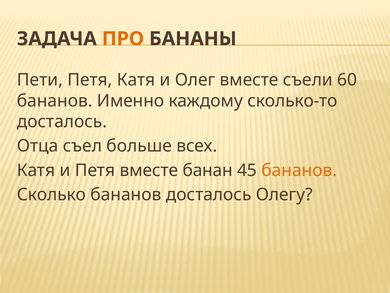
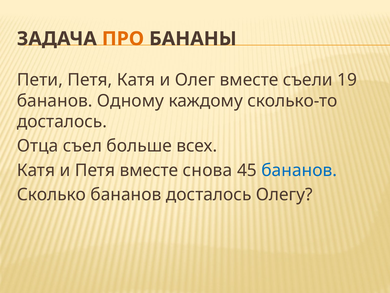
60: 60 -> 19
Именно: Именно -> Одному
банан: банан -> снова
бананов at (299, 170) colour: orange -> blue
